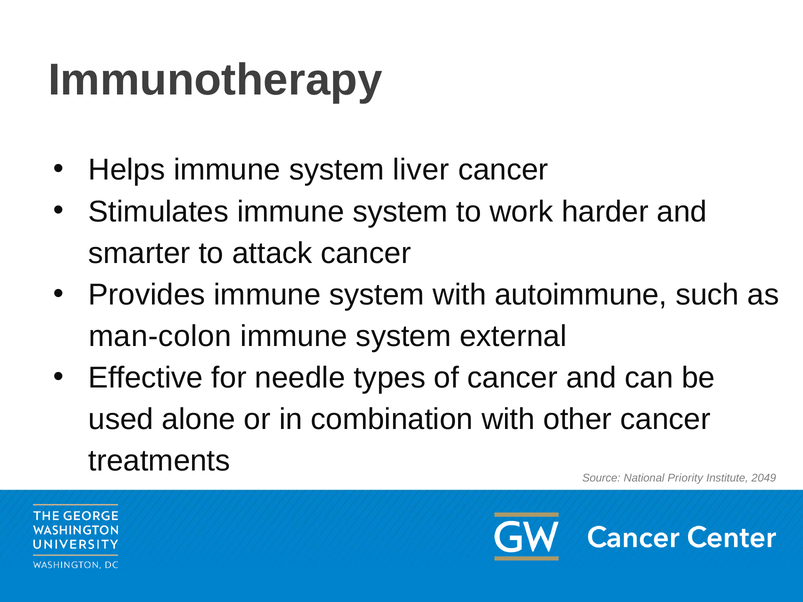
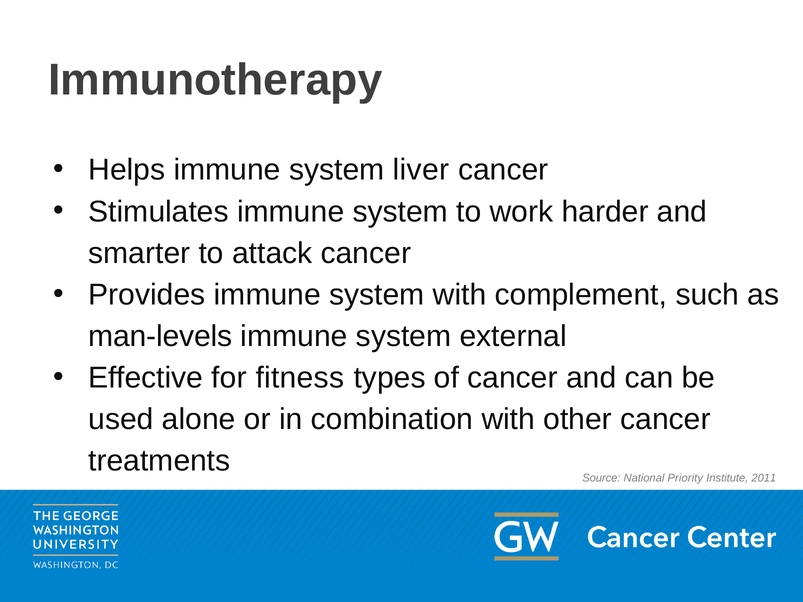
autoimmune: autoimmune -> complement
man-colon: man-colon -> man-levels
needle: needle -> fitness
2049: 2049 -> 2011
